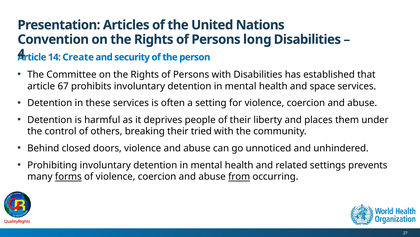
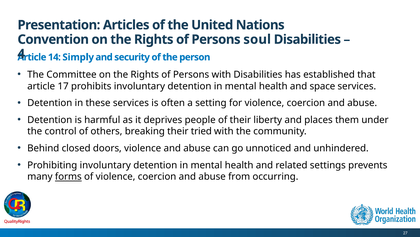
long: long -> soul
Create: Create -> Simply
67: 67 -> 17
from underline: present -> none
